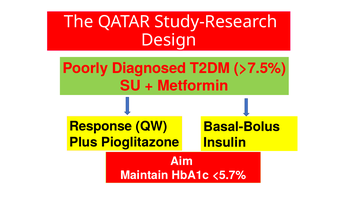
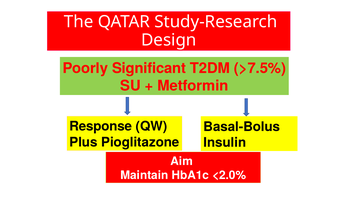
Diagnosed: Diagnosed -> Significant
<5.7%: <5.7% -> <2.0%
